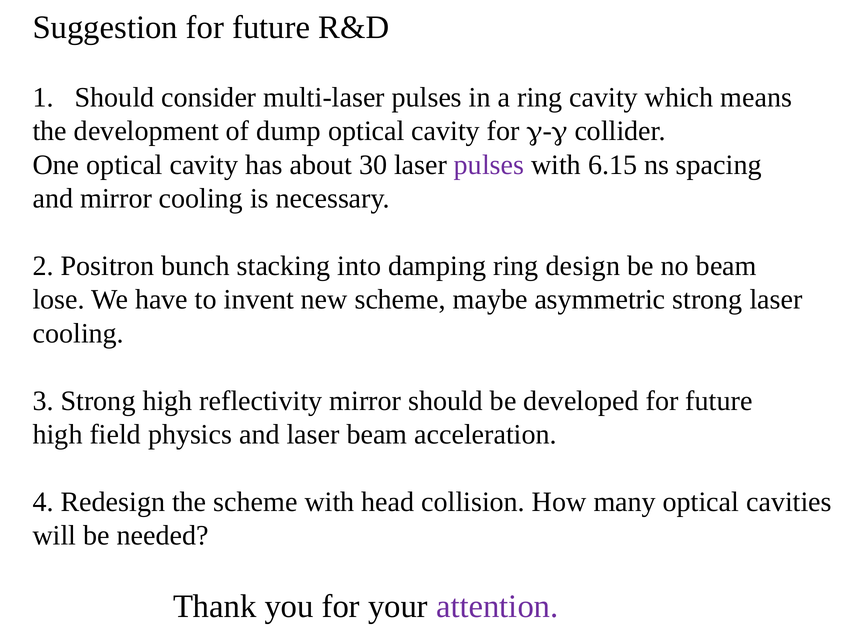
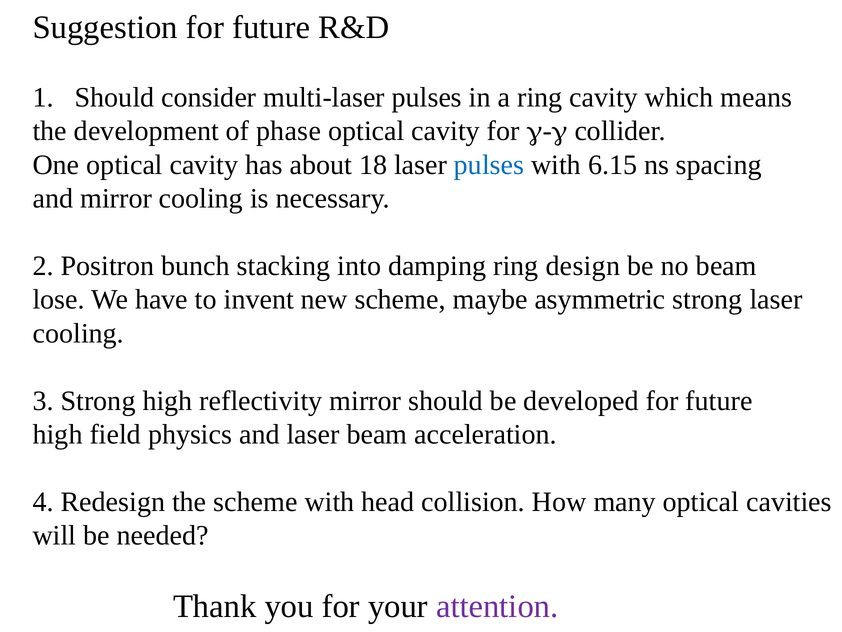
dump: dump -> phase
30: 30 -> 18
pulses at (489, 165) colour: purple -> blue
